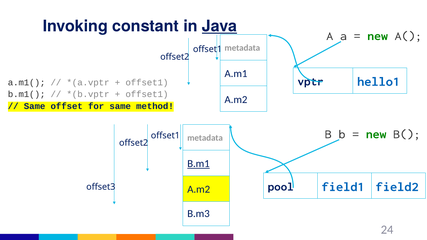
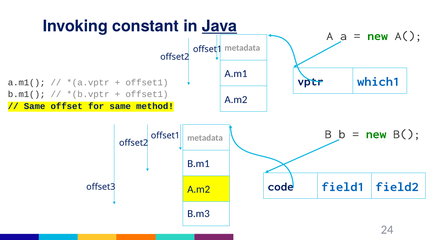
hello1: hello1 -> which1
B.m1 underline: present -> none
pool: pool -> code
